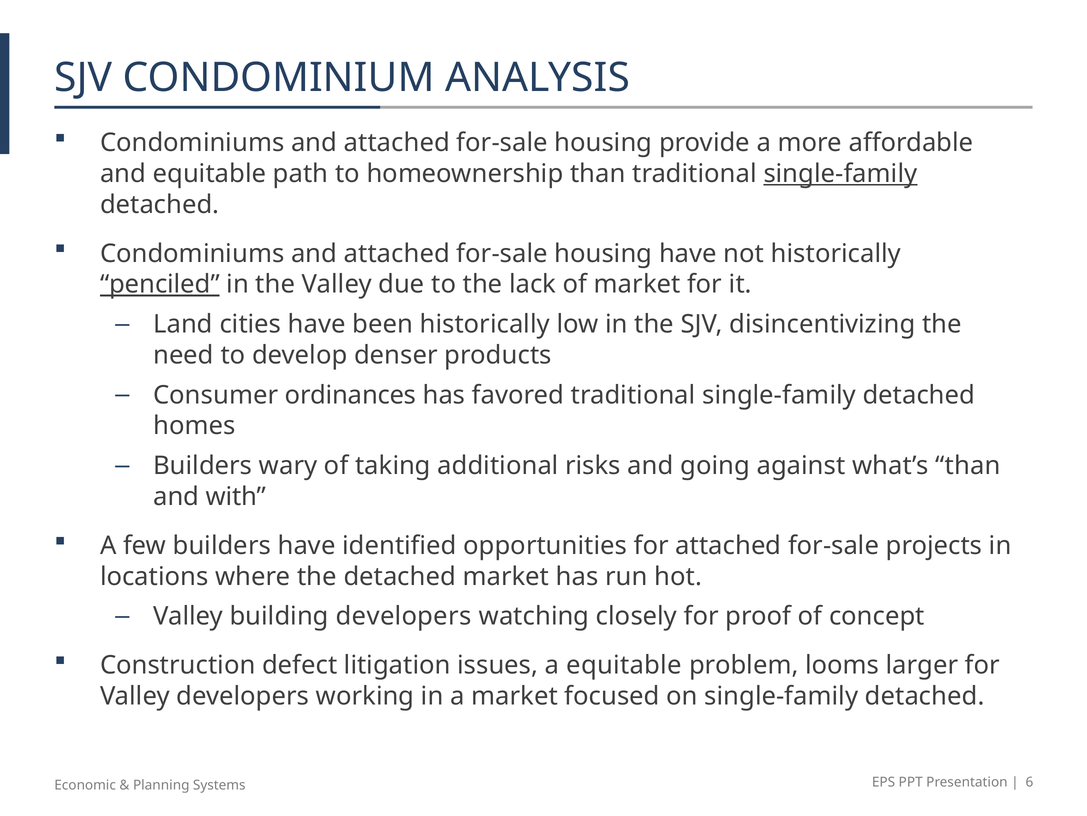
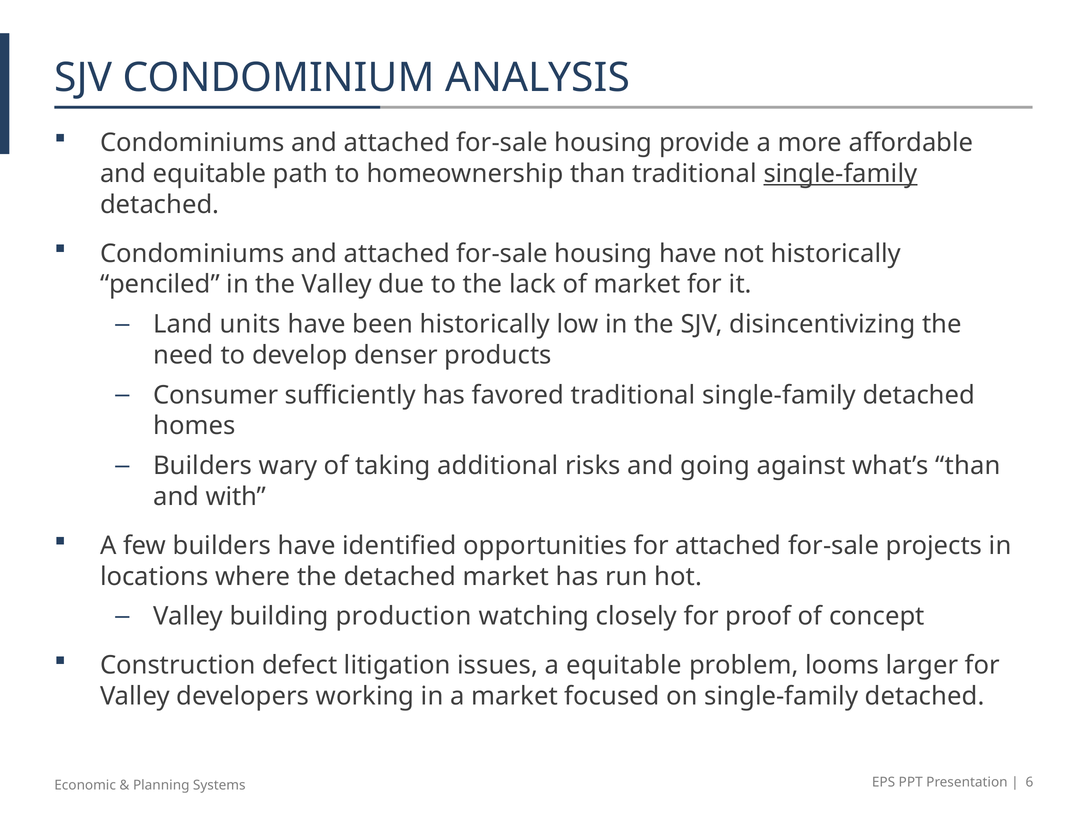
penciled underline: present -> none
cities: cities -> units
ordinances: ordinances -> sufficiently
building developers: developers -> production
